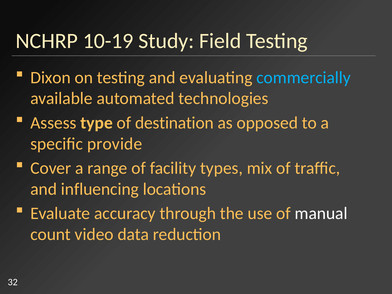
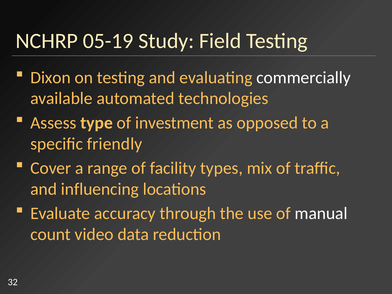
10-19: 10-19 -> 05-19
commercially colour: light blue -> white
destination: destination -> investment
provide: provide -> friendly
